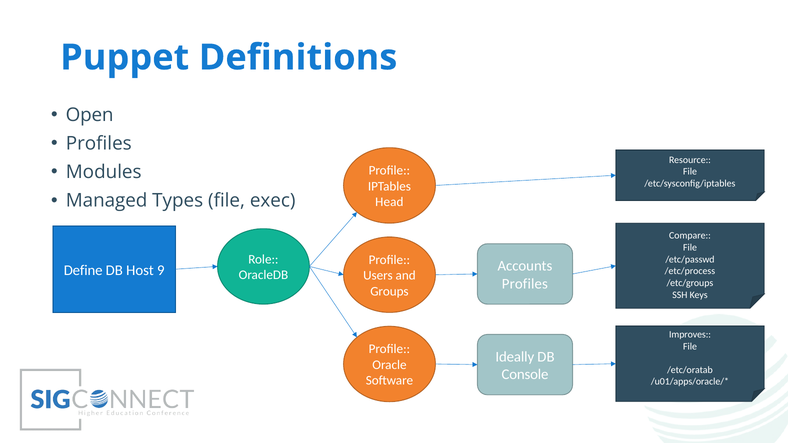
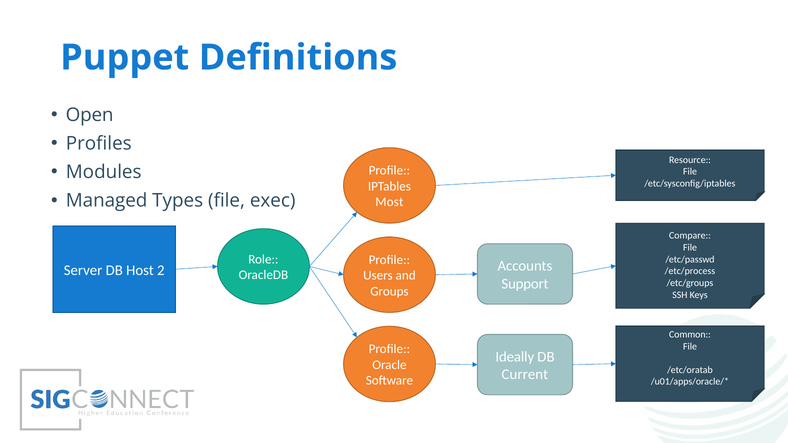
Head: Head -> Most
Define: Define -> Server
9: 9 -> 2
Profiles at (525, 284): Profiles -> Support
Improves: Improves -> Common
Console: Console -> Current
